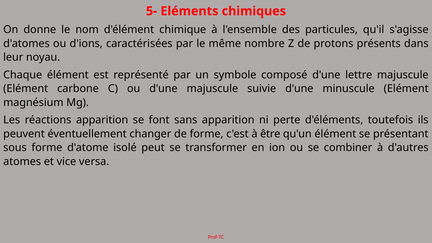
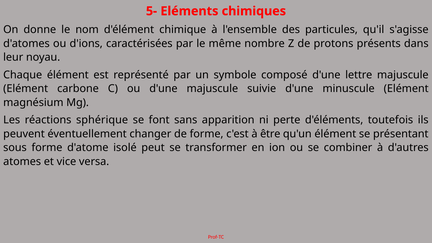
réactions apparition: apparition -> sphérique
